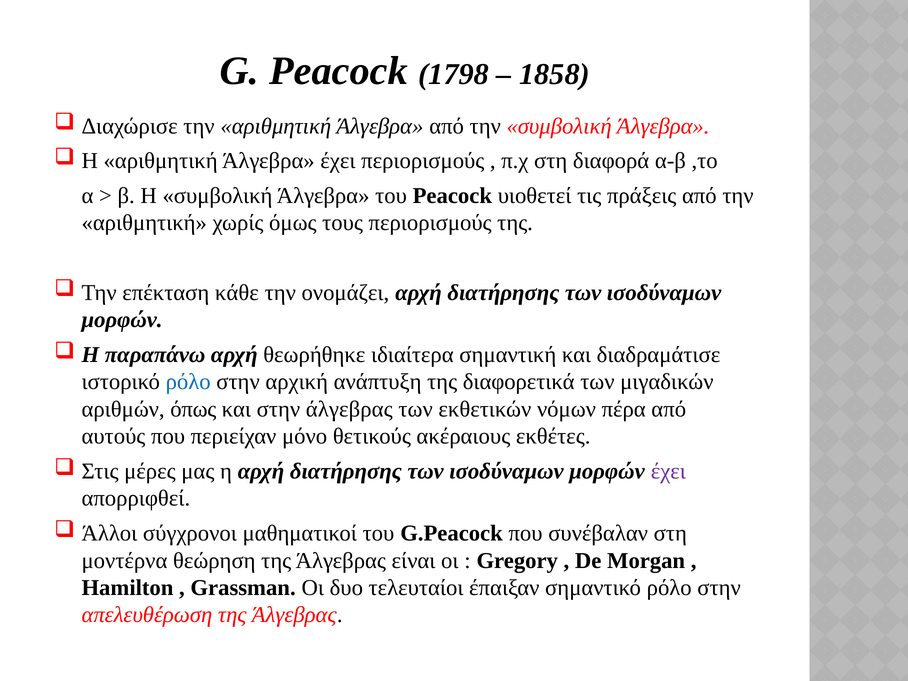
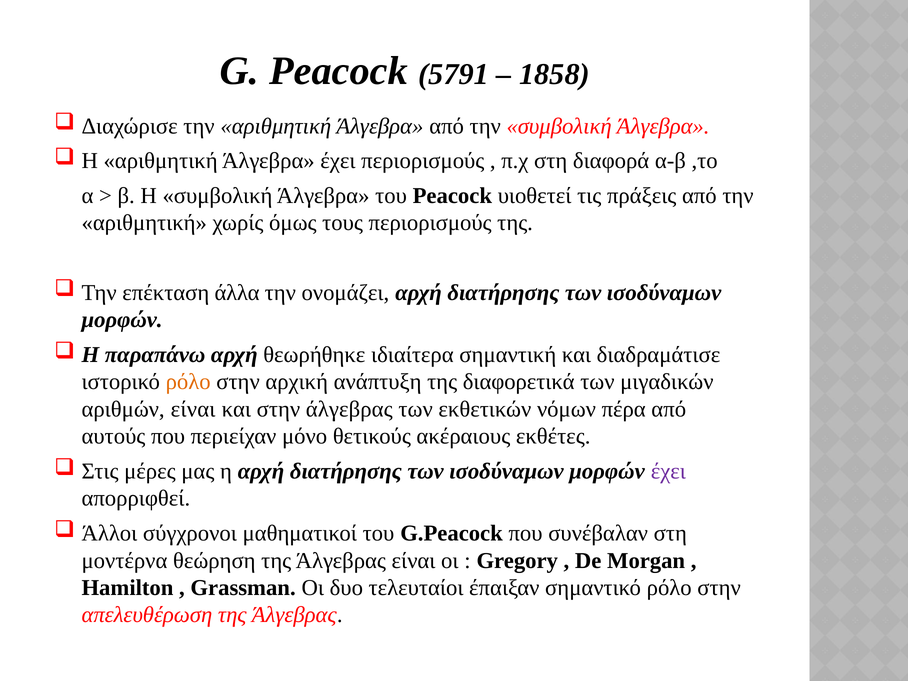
1798: 1798 -> 5791
κάθε: κάθε -> άλλα
ρόλο at (188, 382) colour: blue -> orange
αριθμών όπως: όπως -> είναι
